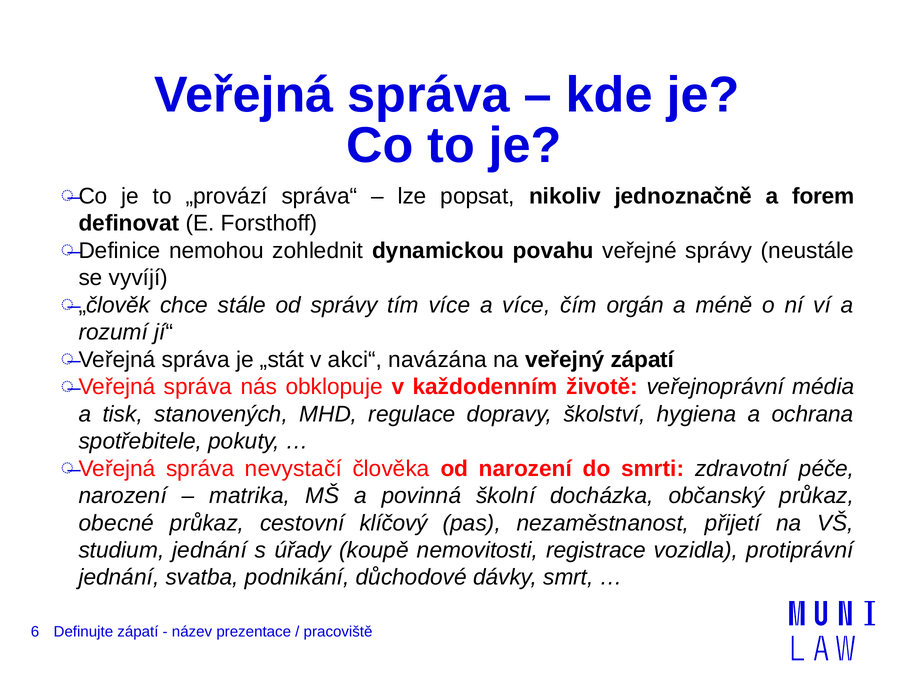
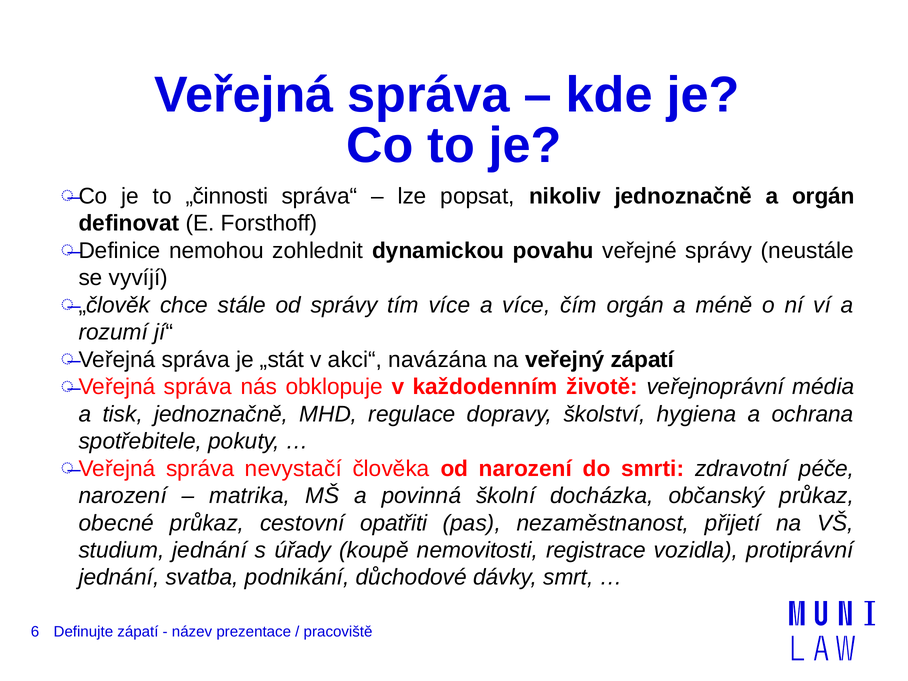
„provází: „provází -> „činnosti
a forem: forem -> orgán
tisk stanovených: stanovených -> jednoznačně
klíčový: klíčový -> opatřiti
